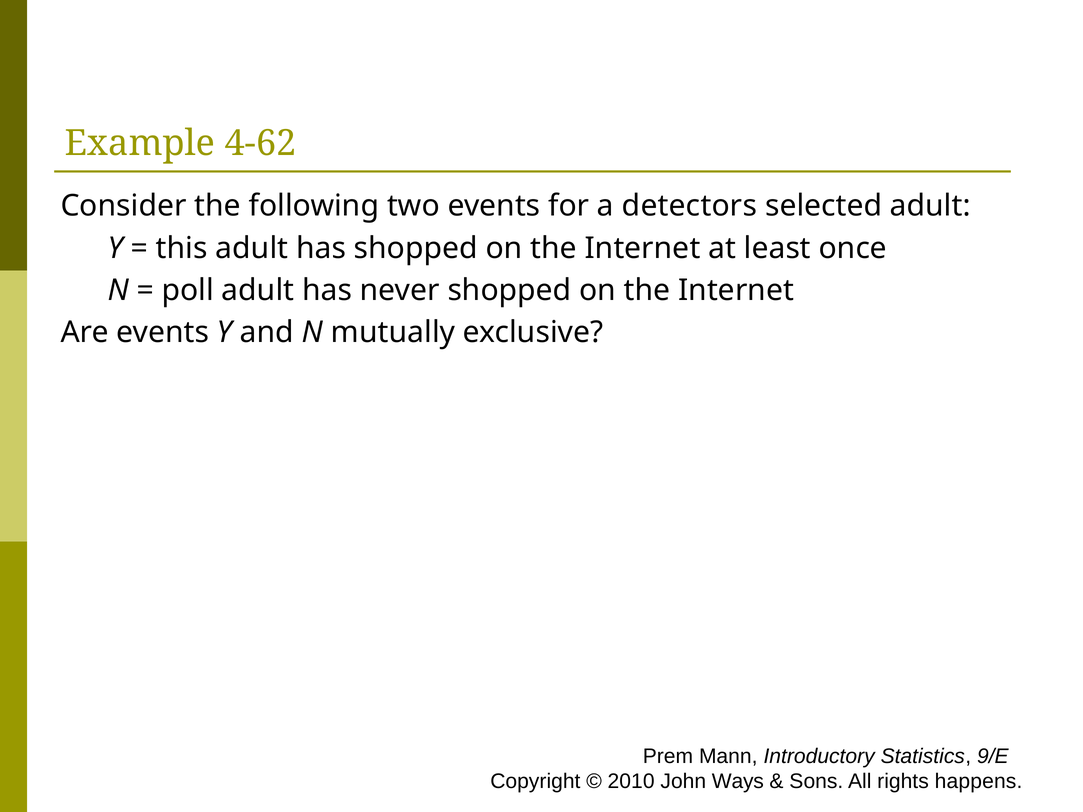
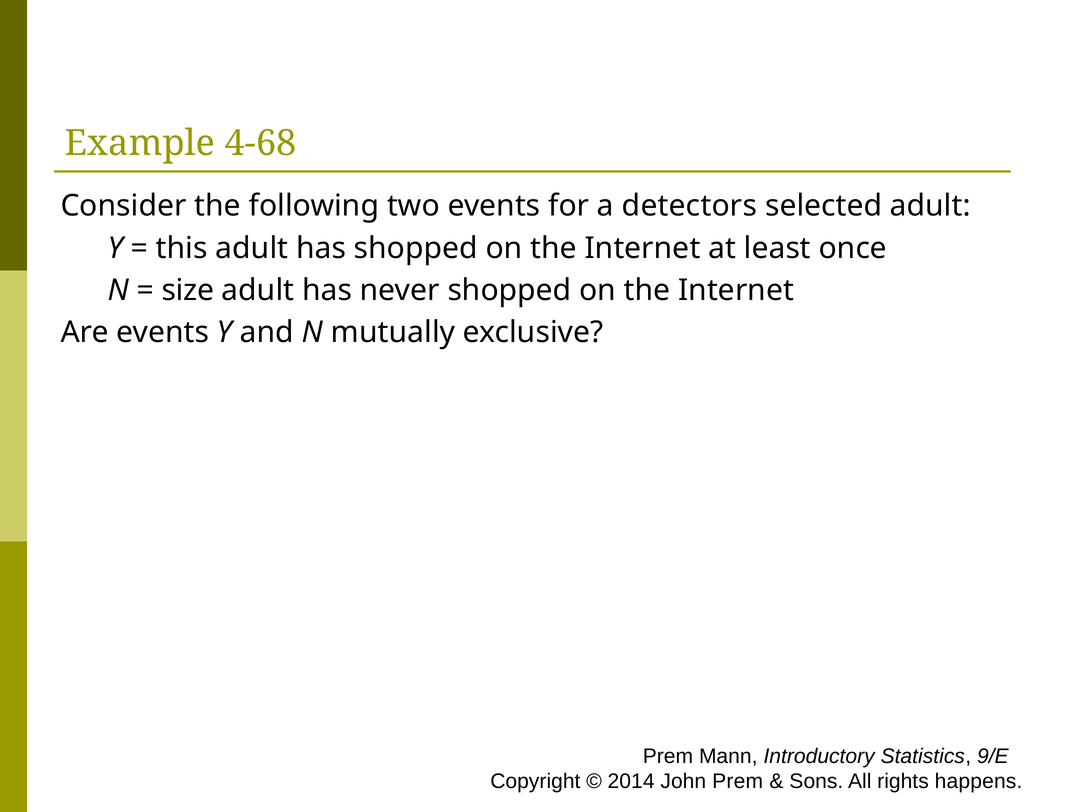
4-62: 4-62 -> 4-68
poll: poll -> size
2010: 2010 -> 2014
John Ways: Ways -> Prem
